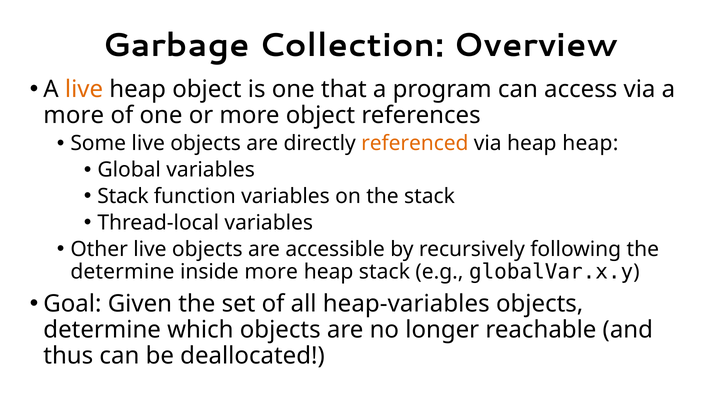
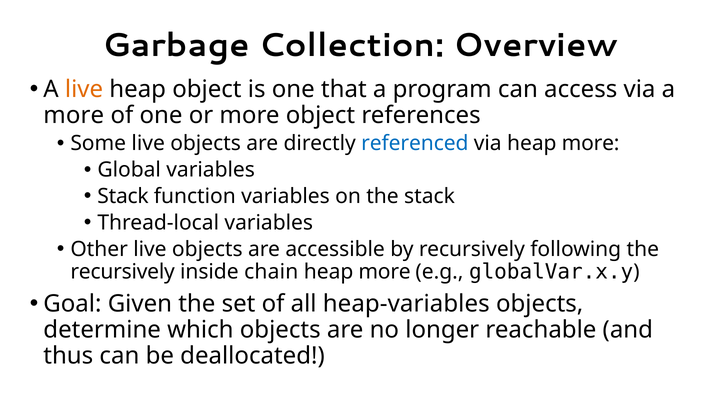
referenced colour: orange -> blue
via heap heap: heap -> more
determine at (122, 272): determine -> recursively
inside more: more -> chain
stack at (384, 272): stack -> more
